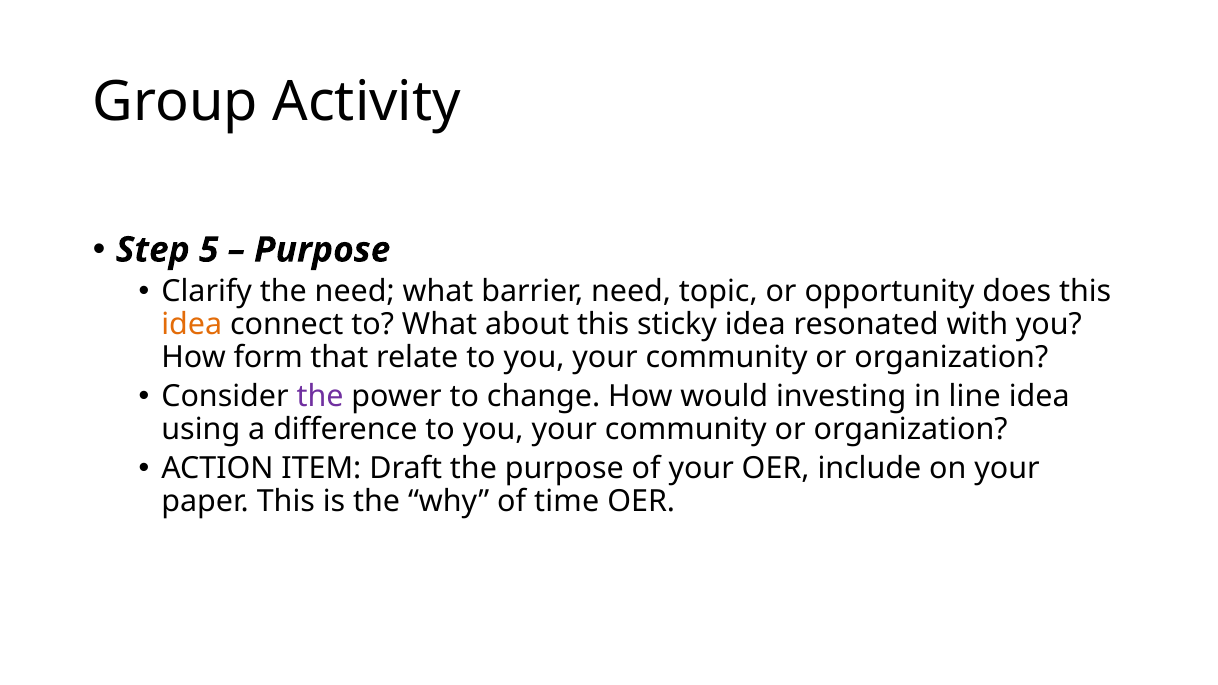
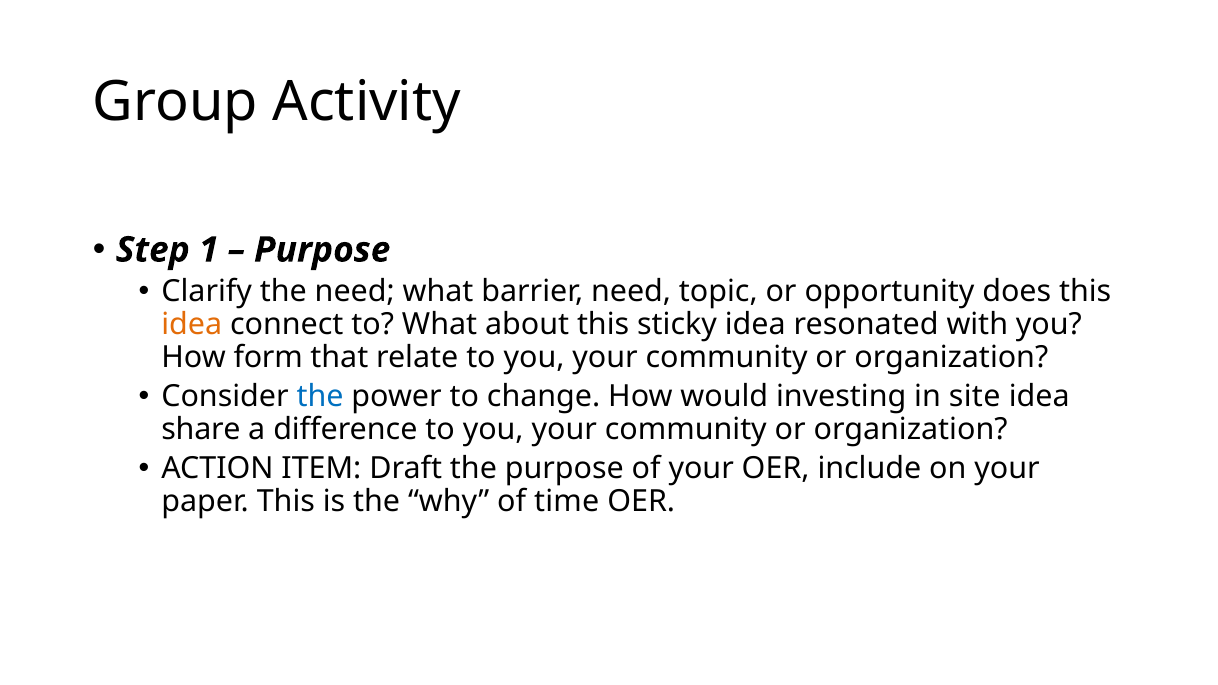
5: 5 -> 1
the at (320, 397) colour: purple -> blue
line: line -> site
using: using -> share
